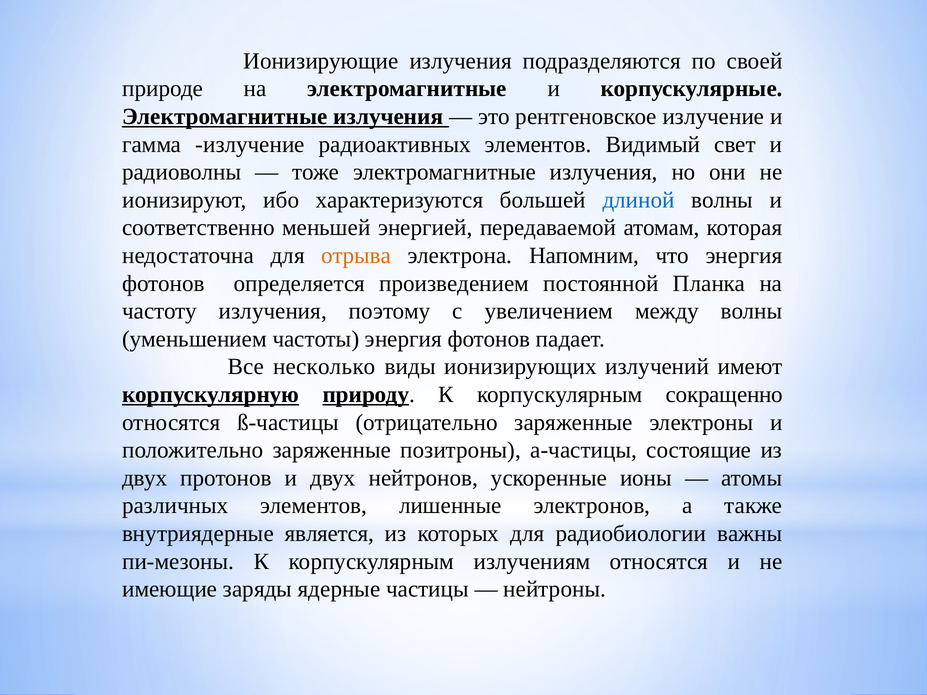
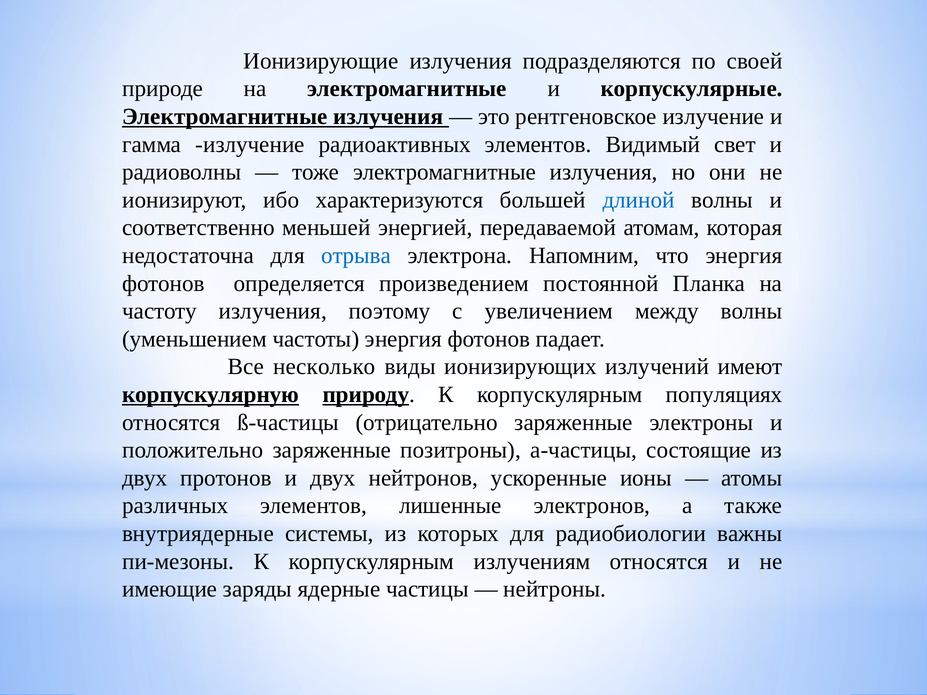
отрыва colour: orange -> blue
сокращенно: сокращенно -> популяциях
является: является -> системы
